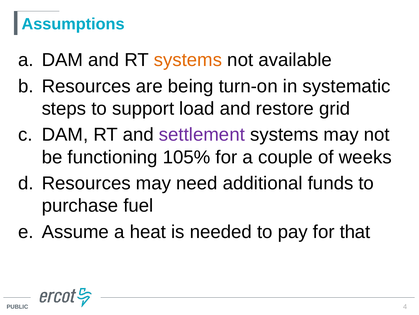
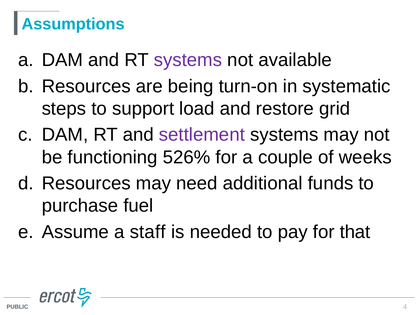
systems at (188, 60) colour: orange -> purple
105%: 105% -> 526%
heat: heat -> staff
